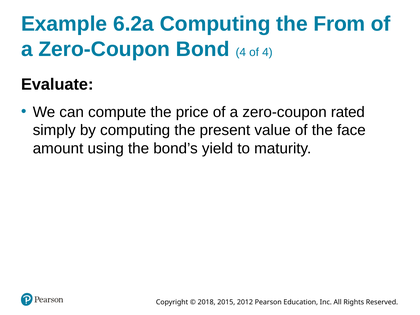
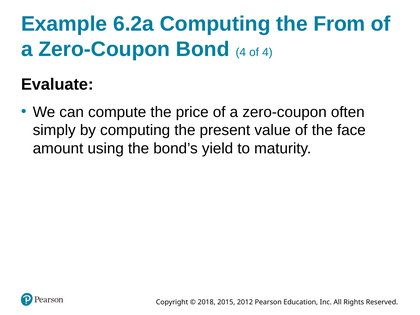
rated: rated -> often
